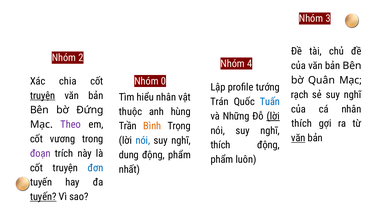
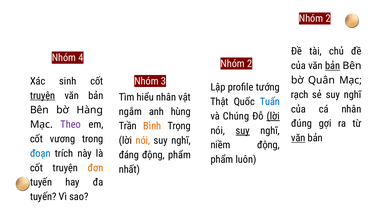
3 at (328, 19): 3 -> 2
2: 2 -> 4
4 at (250, 64): 4 -> 2
bản at (333, 66) underline: none -> present
chia: chia -> sinh
0: 0 -> 3
Trán: Trán -> Thật
Đứng: Đứng -> Hàng
thuộc: thuộc -> ngắm
Những: Những -> Chúng
thích at (302, 123): thích -> đúng
suy at (243, 130) underline: none -> present
nói at (143, 140) colour: blue -> orange
thích at (220, 145): thích -> niềm
đoạn colour: purple -> blue
dung: dung -> đáng
đơn colour: blue -> orange
tuyến at (43, 196) underline: present -> none
